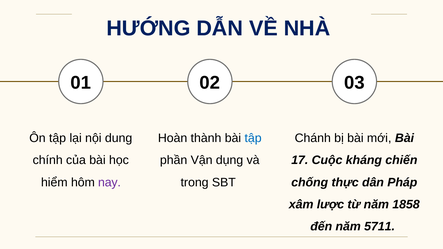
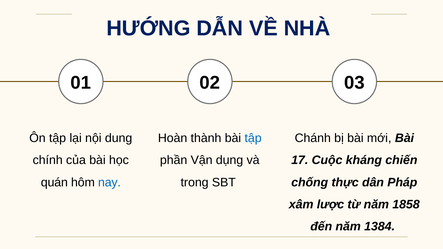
hiểm: hiểm -> quán
nay colour: purple -> blue
5711: 5711 -> 1384
